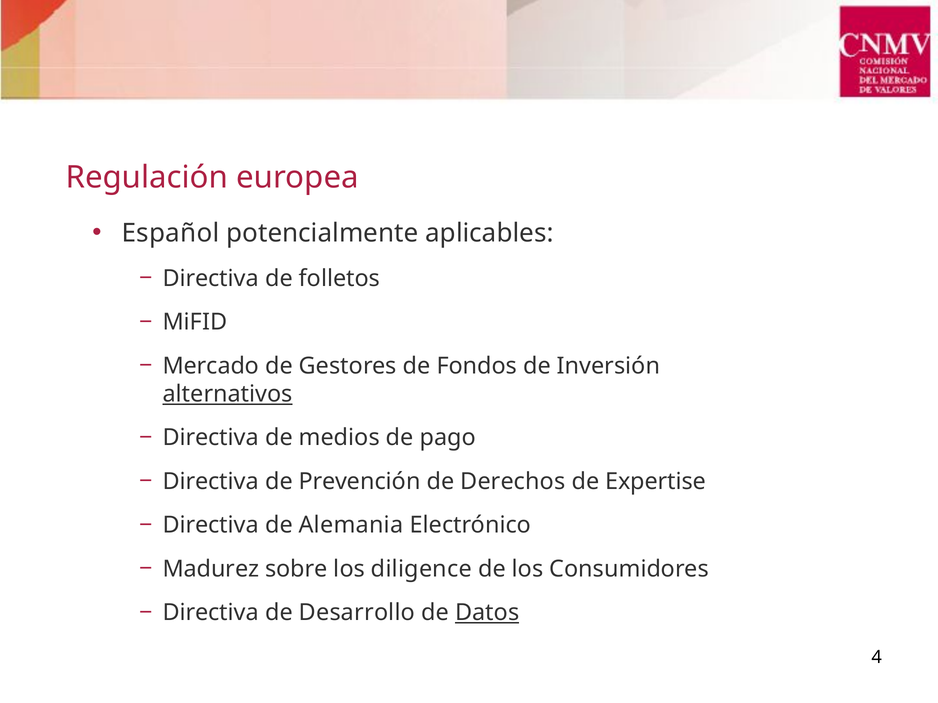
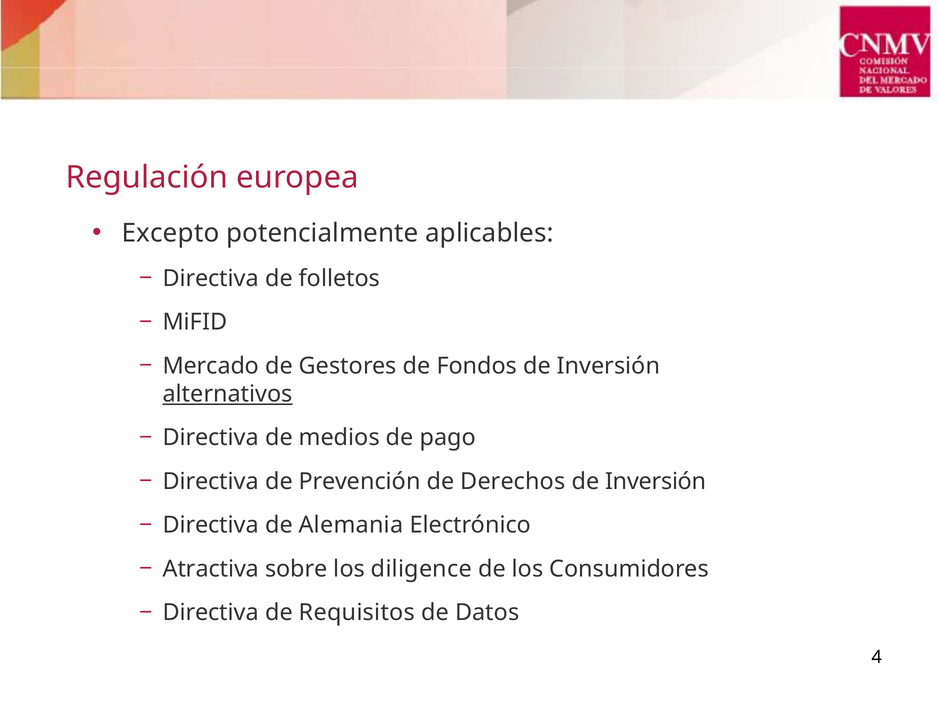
Español: Español -> Excepto
Expertise at (656, 482): Expertise -> Inversión
Madurez: Madurez -> Atractiva
Desarrollo: Desarrollo -> Requisitos
Datos underline: present -> none
